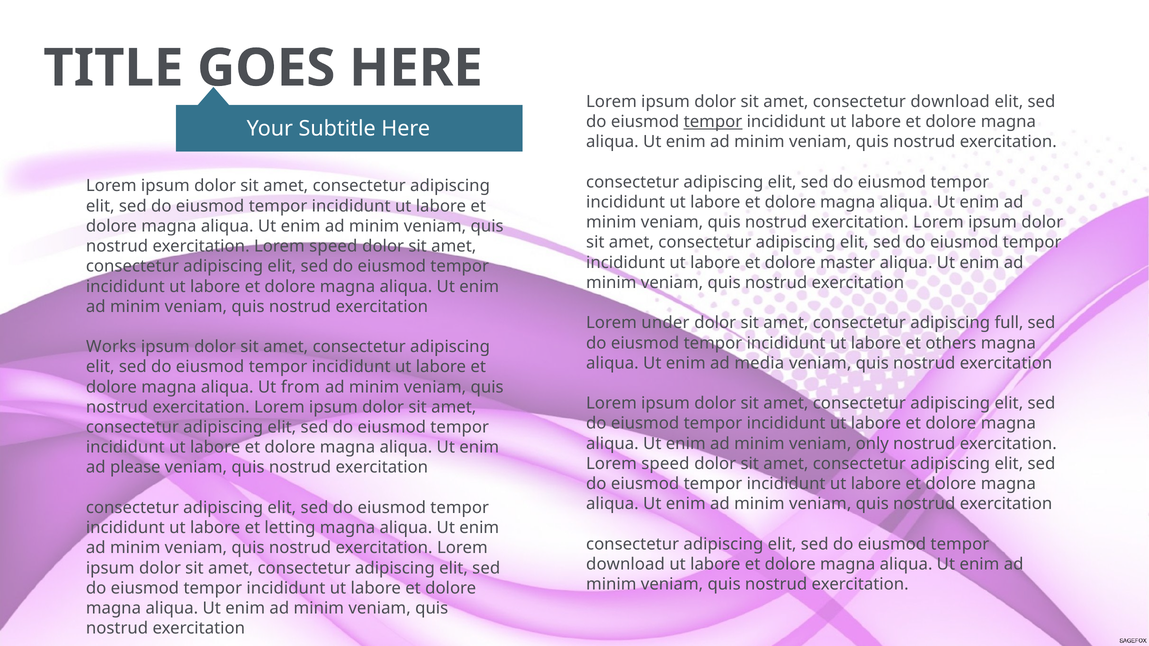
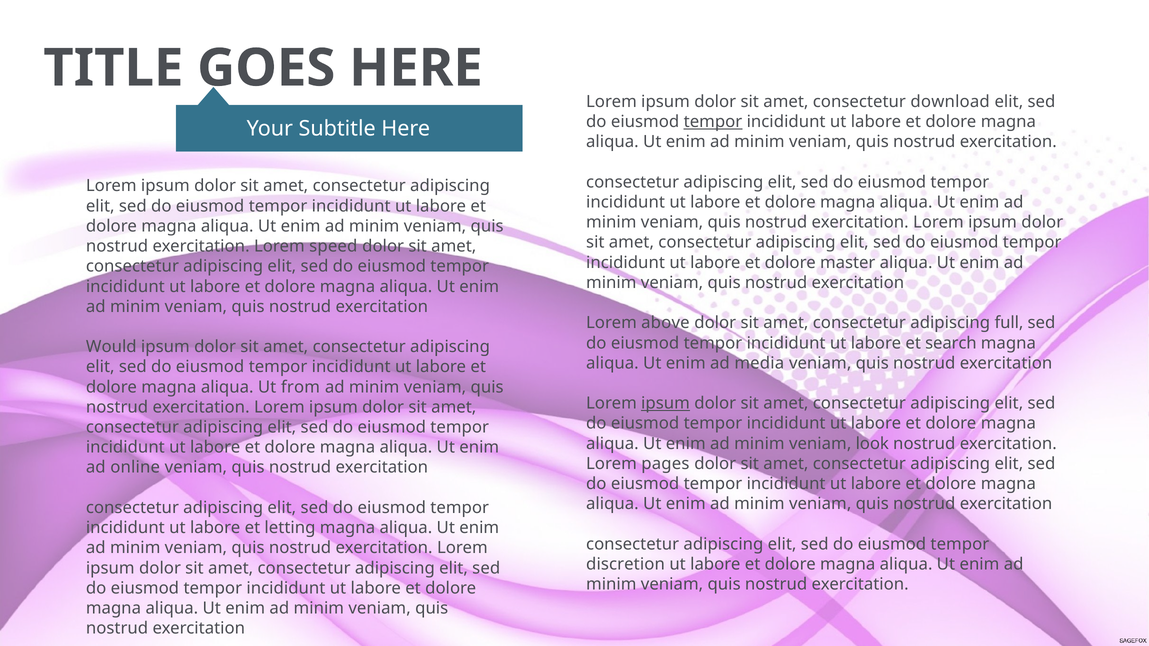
under: under -> above
others: others -> search
Works: Works -> Would
ipsum at (665, 403) underline: none -> present
only: only -> look
speed at (665, 464): speed -> pages
please: please -> online
download at (626, 564): download -> discretion
